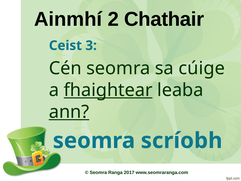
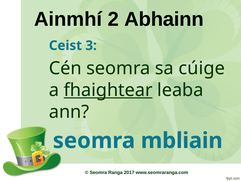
Chathair: Chathair -> Abhainn
ann underline: present -> none
scríobh: scríobh -> mbliain
